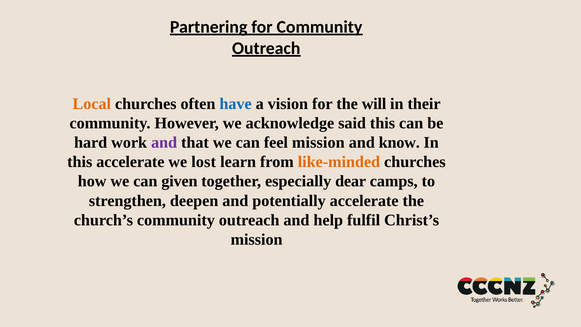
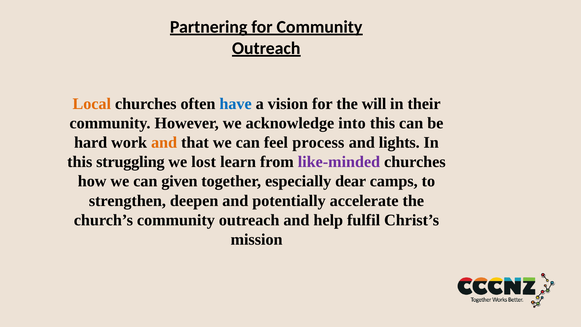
said: said -> into
and at (164, 142) colour: purple -> orange
feel mission: mission -> process
know: know -> lights
this accelerate: accelerate -> struggling
like-minded colour: orange -> purple
